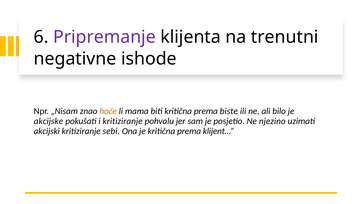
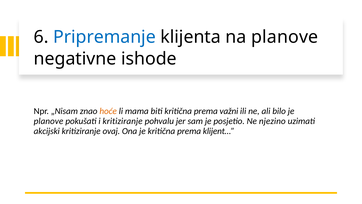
Pripremanje colour: purple -> blue
na trenutni: trenutni -> planove
biste: biste -> važni
akcijske at (49, 121): akcijske -> planove
sebi: sebi -> ovaj
